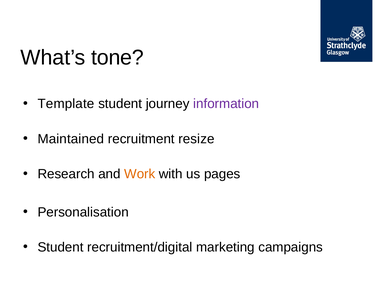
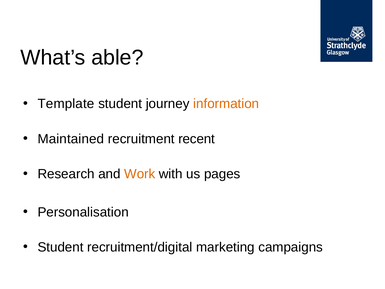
tone: tone -> able
information colour: purple -> orange
resize: resize -> recent
